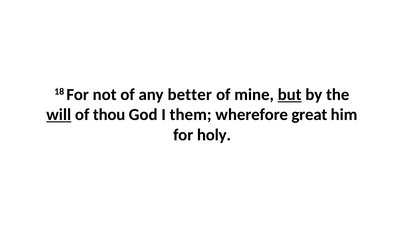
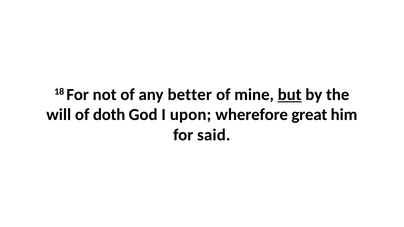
will underline: present -> none
thou: thou -> doth
them: them -> upon
holy: holy -> said
